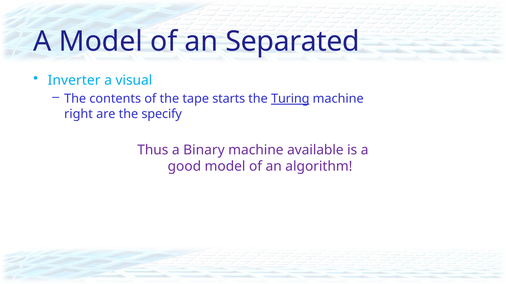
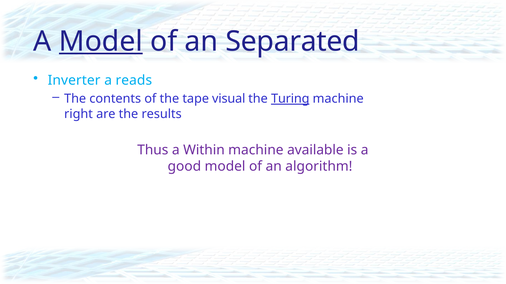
Model at (101, 42) underline: none -> present
visual: visual -> reads
starts: starts -> visual
specify: specify -> results
Binary: Binary -> Within
